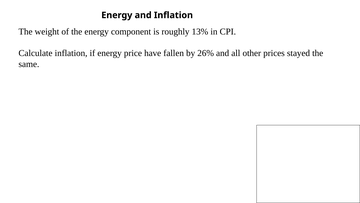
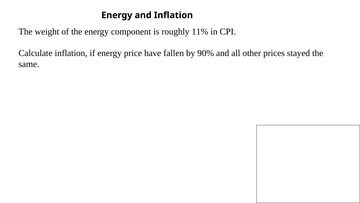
13%: 13% -> 11%
26%: 26% -> 90%
